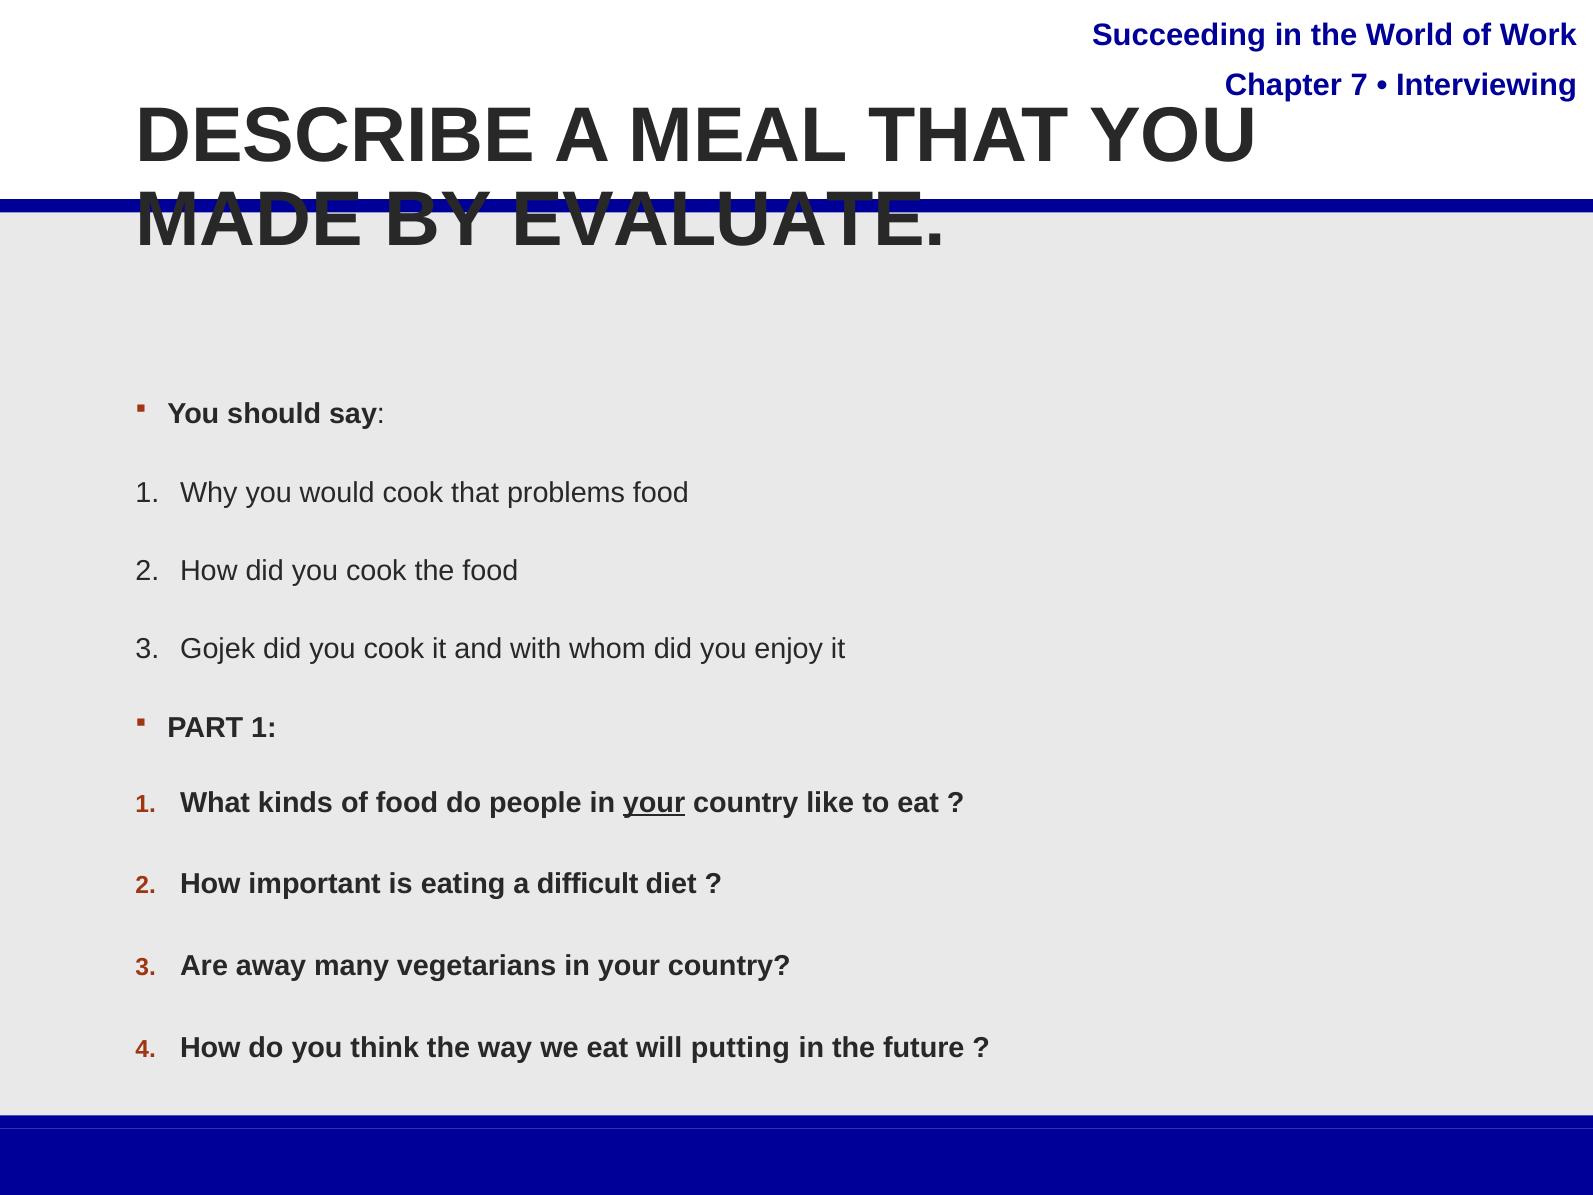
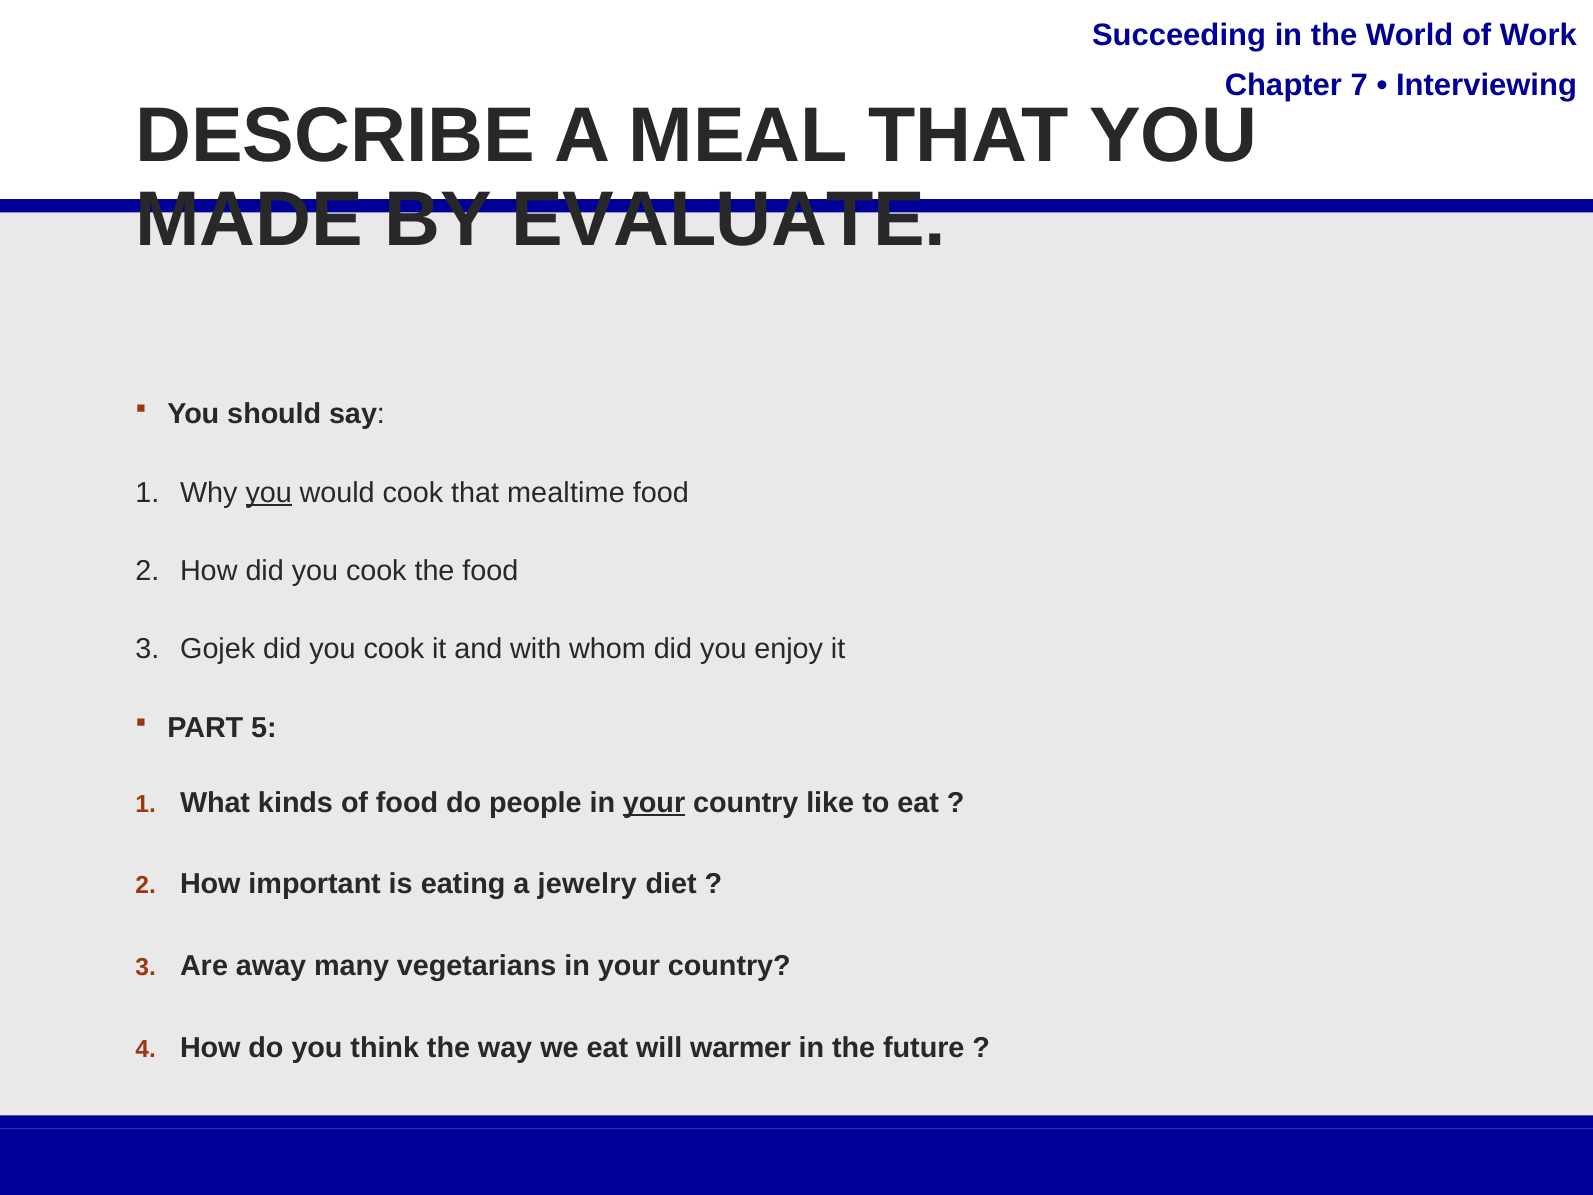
you at (269, 492) underline: none -> present
problems: problems -> mealtime
PART 1: 1 -> 5
difficult: difficult -> jewelry
putting: putting -> warmer
